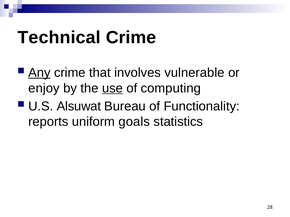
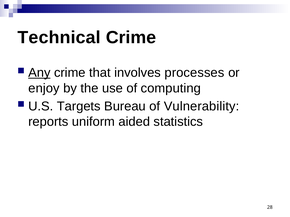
vulnerable: vulnerable -> processes
use underline: present -> none
Alsuwat: Alsuwat -> Targets
Functionality: Functionality -> Vulnerability
goals: goals -> aided
